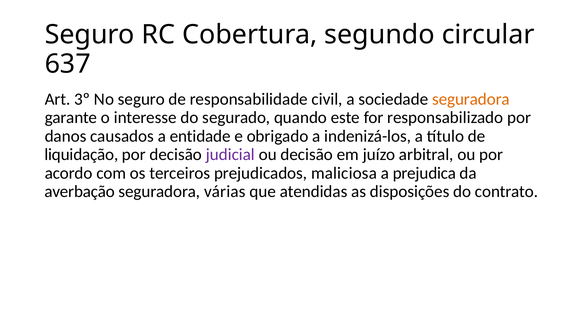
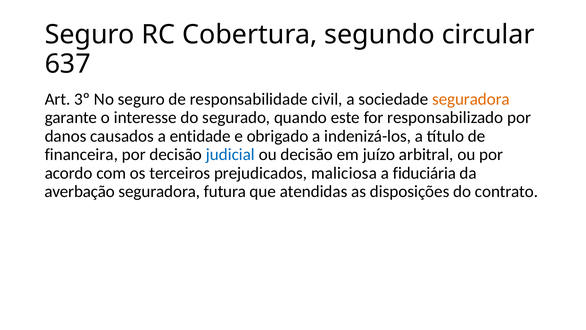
liquidação: liquidação -> financeira
judicial colour: purple -> blue
prejudica: prejudica -> fiduciária
várias: várias -> futura
